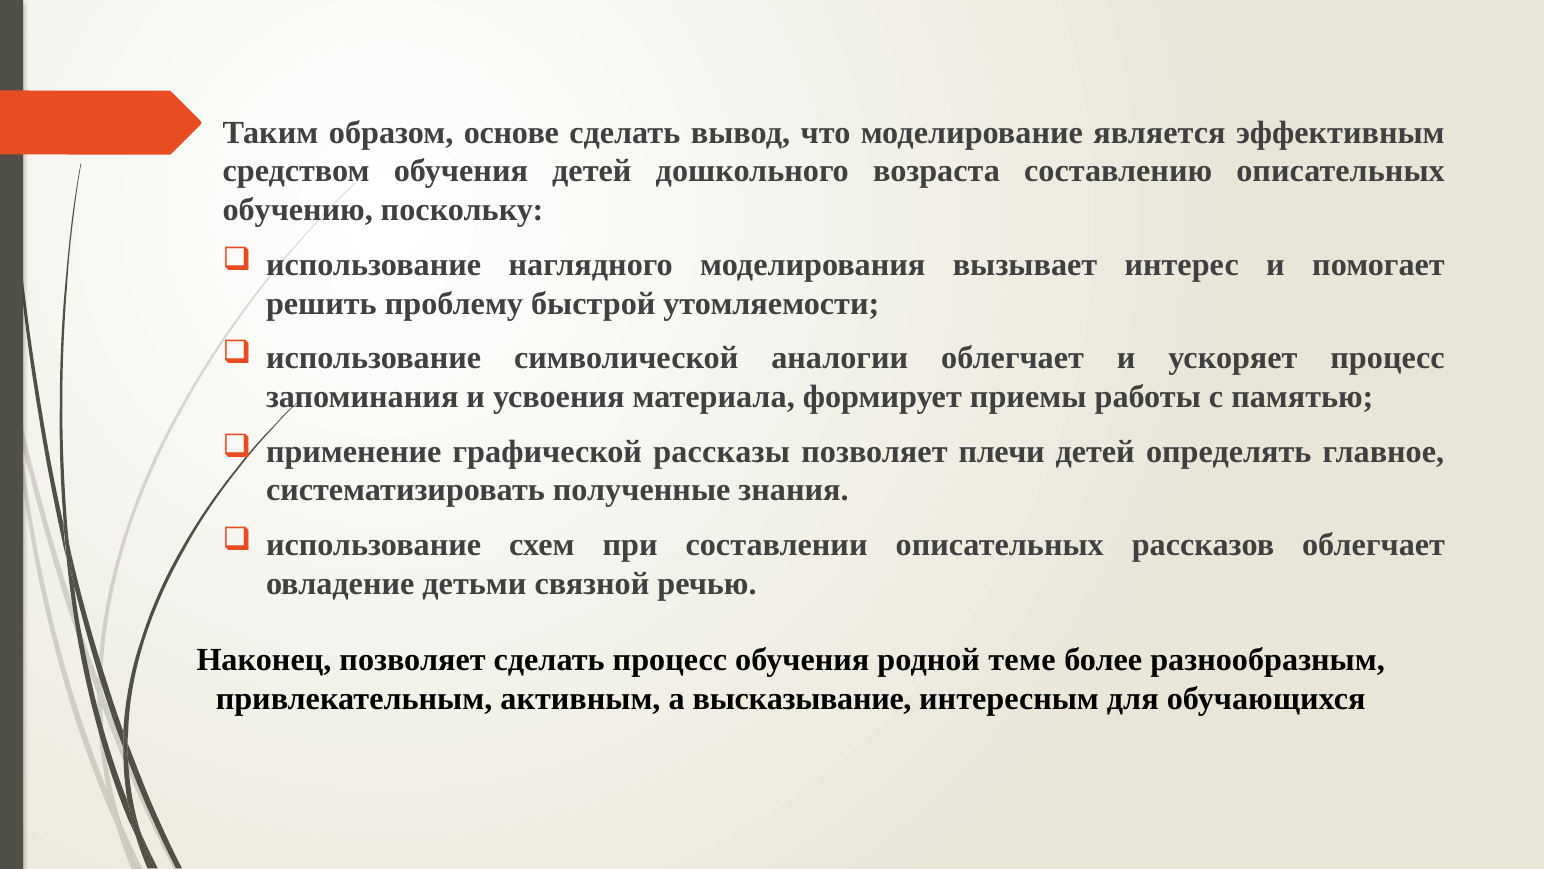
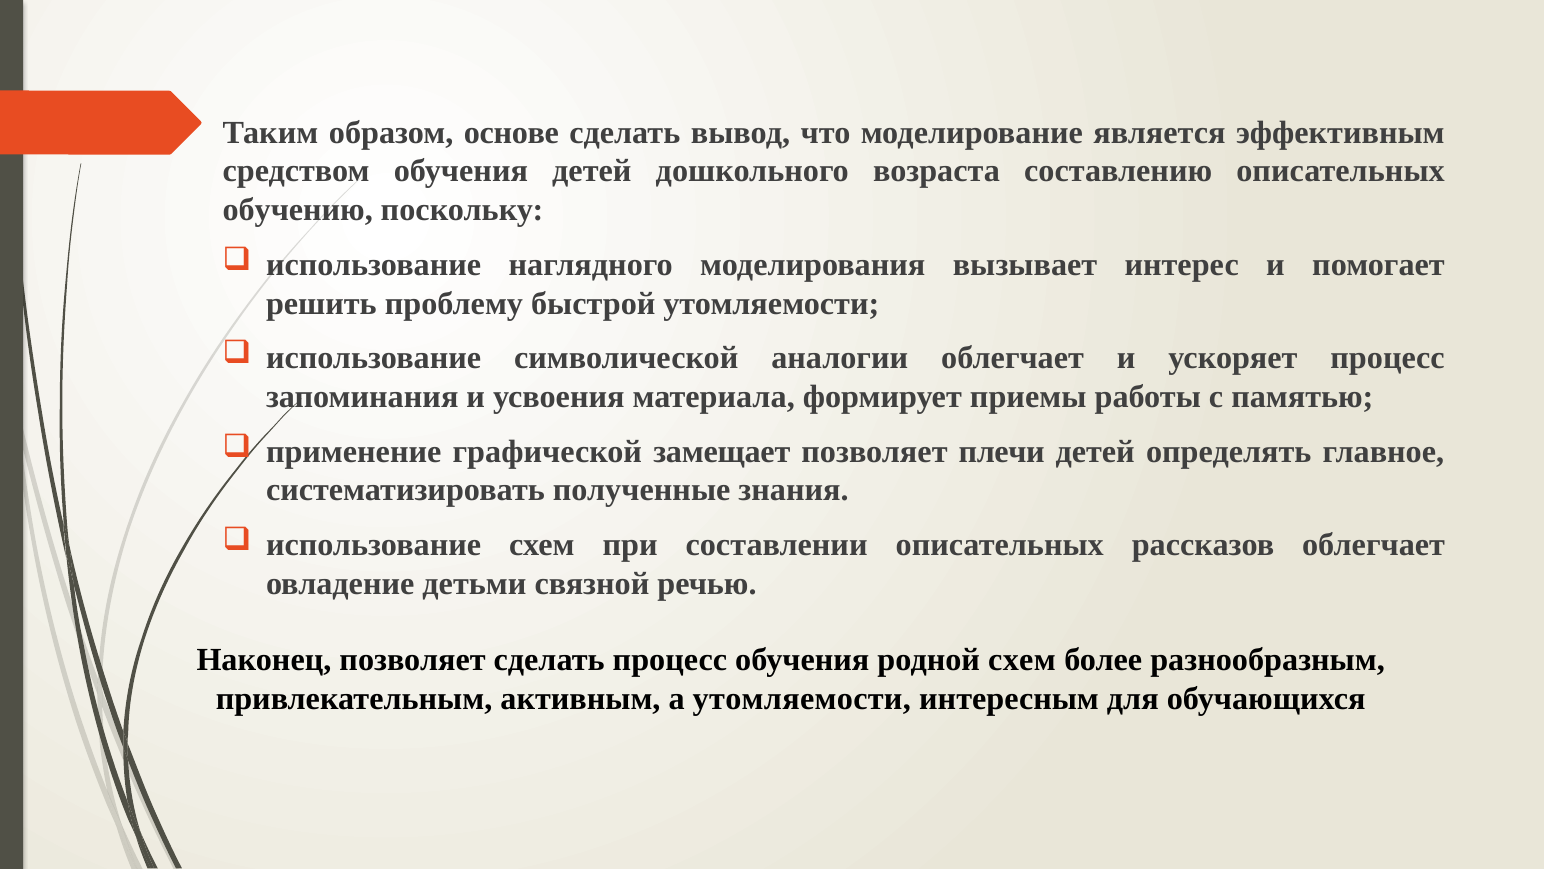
рассказы: рассказы -> замещает
родной теме: теме -> схем
а высказывание: высказывание -> утомляемости
